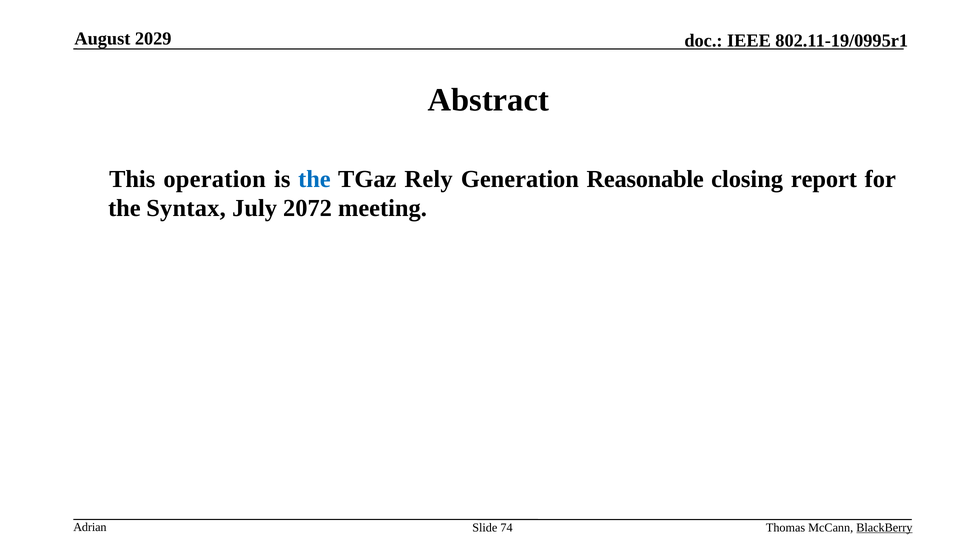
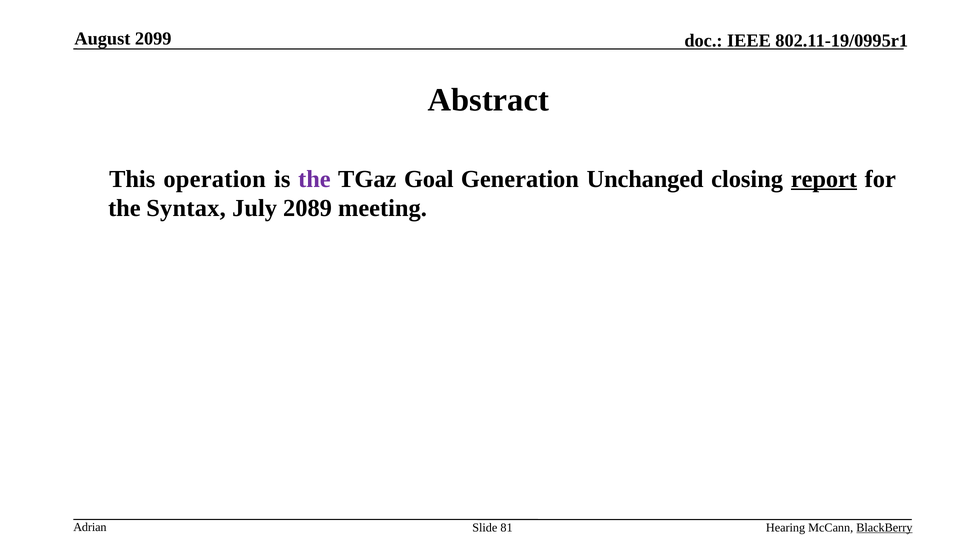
2029: 2029 -> 2099
the at (314, 179) colour: blue -> purple
Rely: Rely -> Goal
Reasonable: Reasonable -> Unchanged
report underline: none -> present
2072: 2072 -> 2089
74: 74 -> 81
Thomas: Thomas -> Hearing
